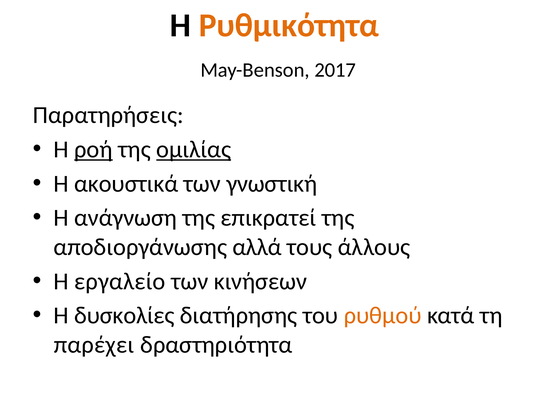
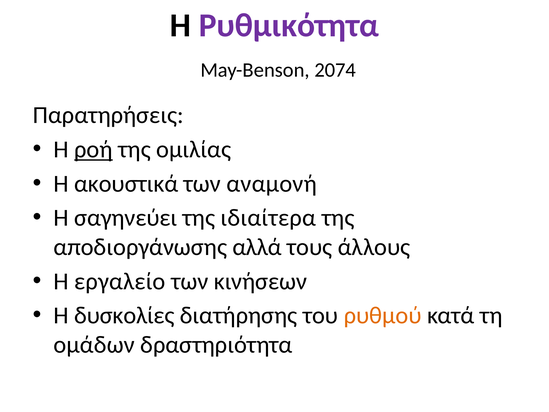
Ρυθμικότητα colour: orange -> purple
2017: 2017 -> 2074
ομιλίας underline: present -> none
γνωστική: γνωστική -> αναμονή
ανάγνωση: ανάγνωση -> σαγηνεύει
επικρατεί: επικρατεί -> ιδιαίτερα
παρέχει: παρέχει -> ομάδων
